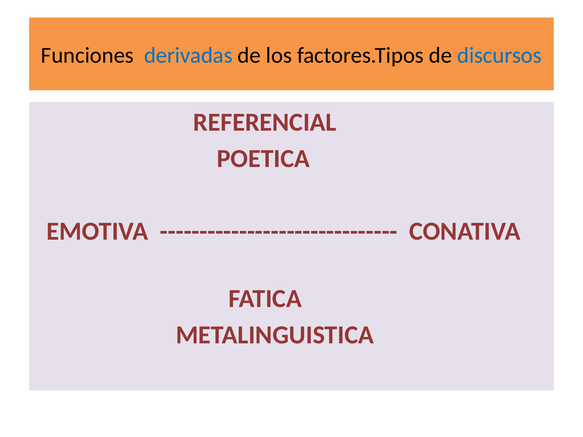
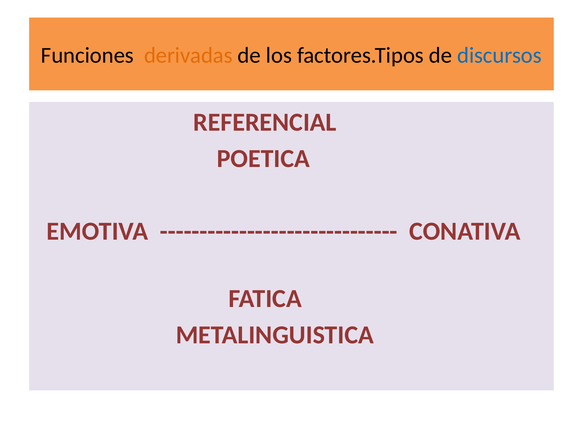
derivadas colour: blue -> orange
